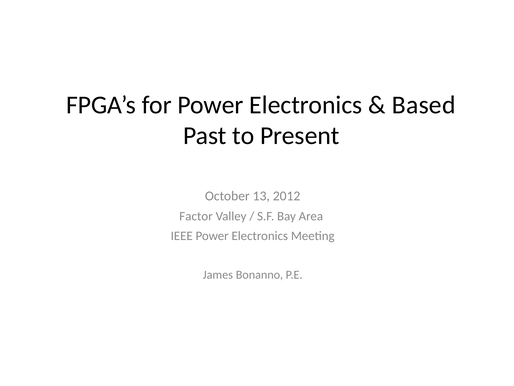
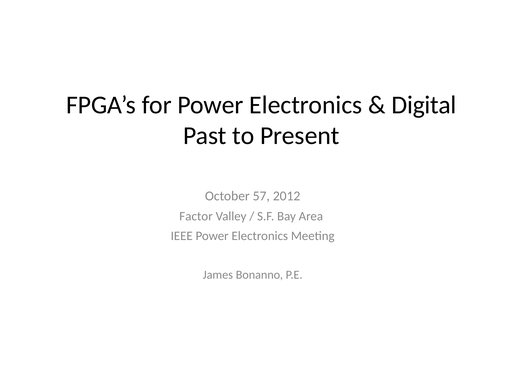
Based: Based -> Digital
13: 13 -> 57
